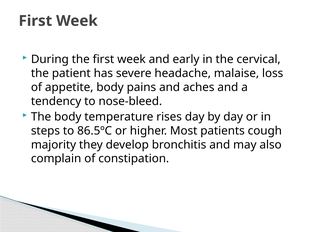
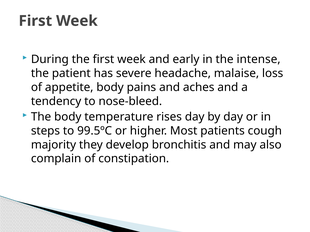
cervical: cervical -> intense
86.5ºC: 86.5ºC -> 99.5ºC
